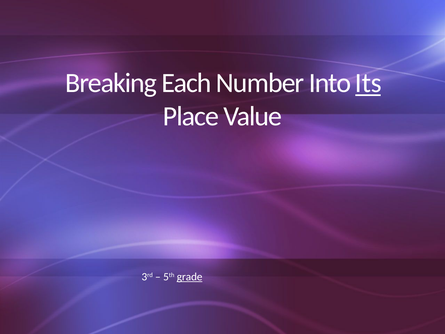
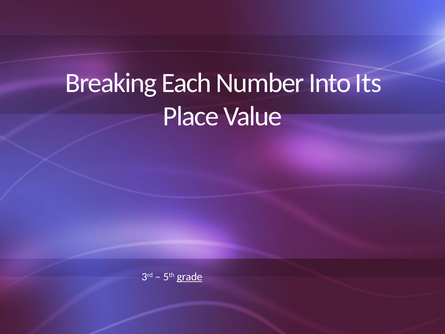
Its underline: present -> none
